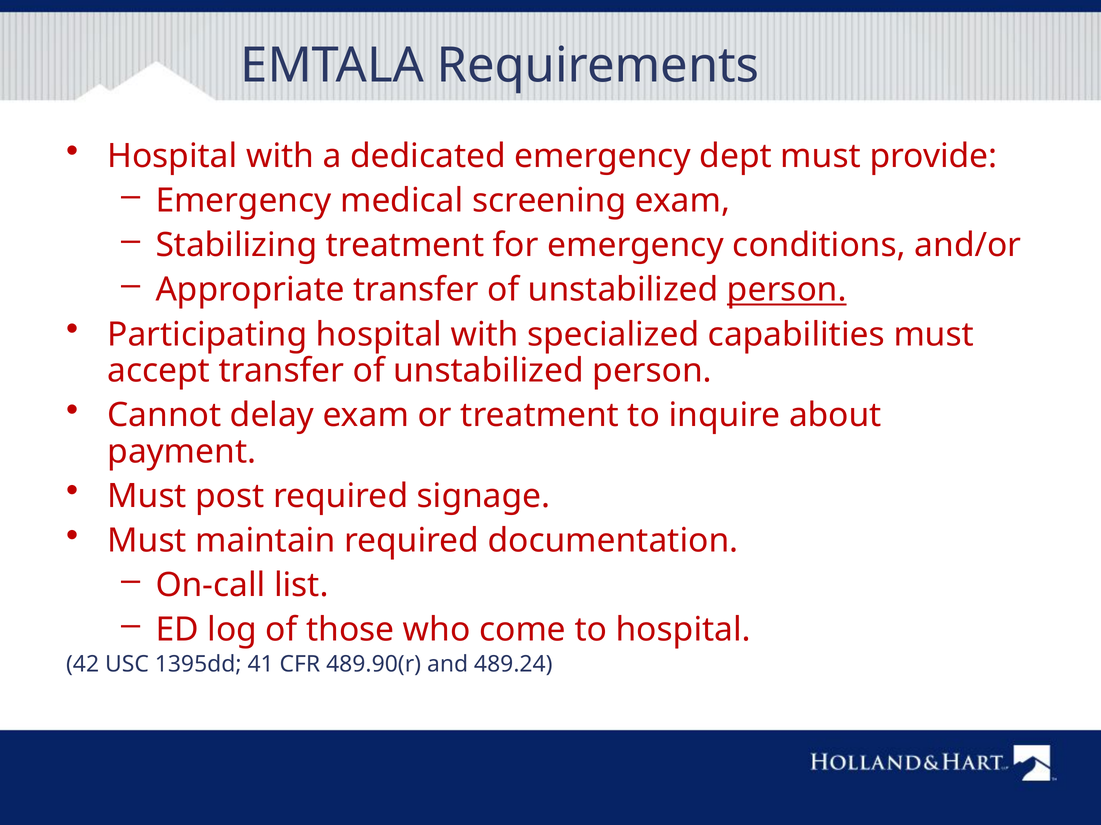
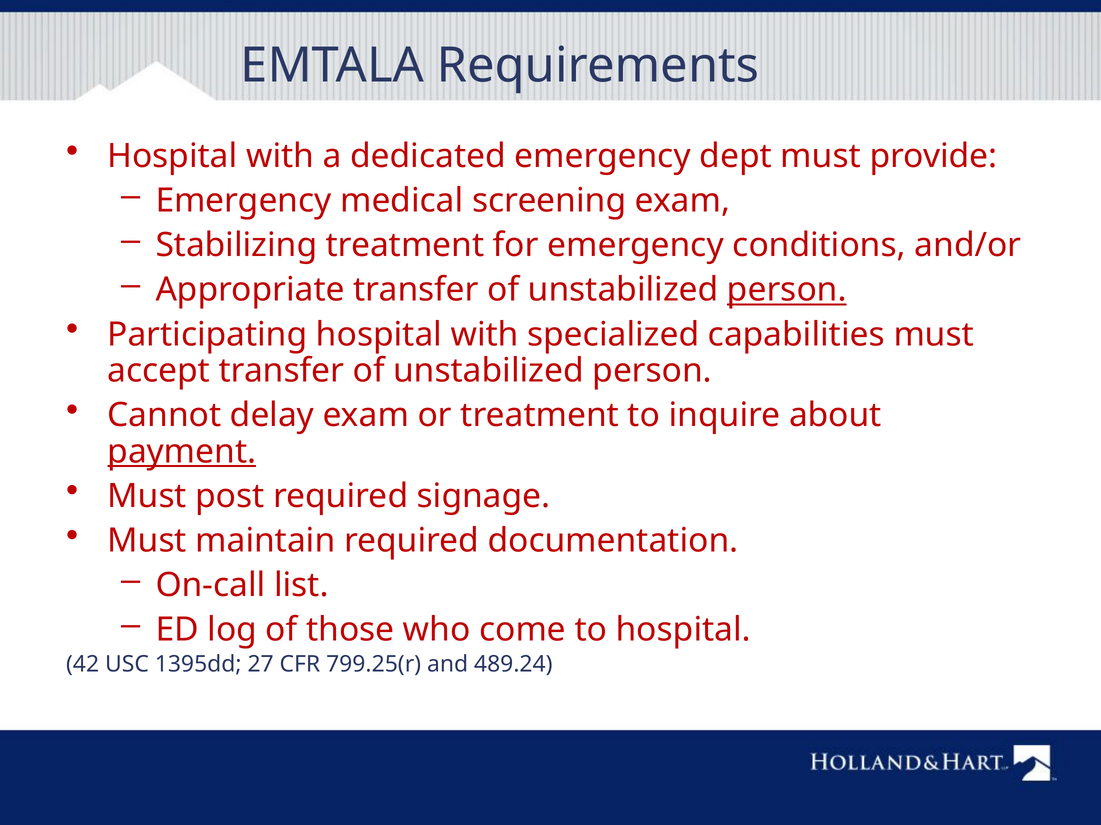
payment underline: none -> present
41: 41 -> 27
489.90(r: 489.90(r -> 799.25(r
